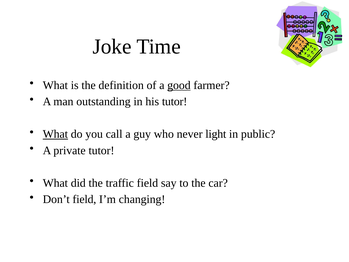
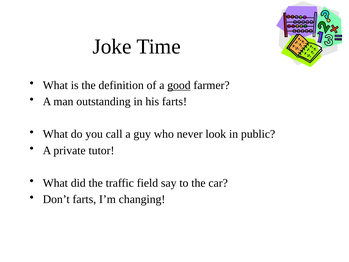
his tutor: tutor -> farts
What at (55, 134) underline: present -> none
light: light -> look
Don’t field: field -> farts
